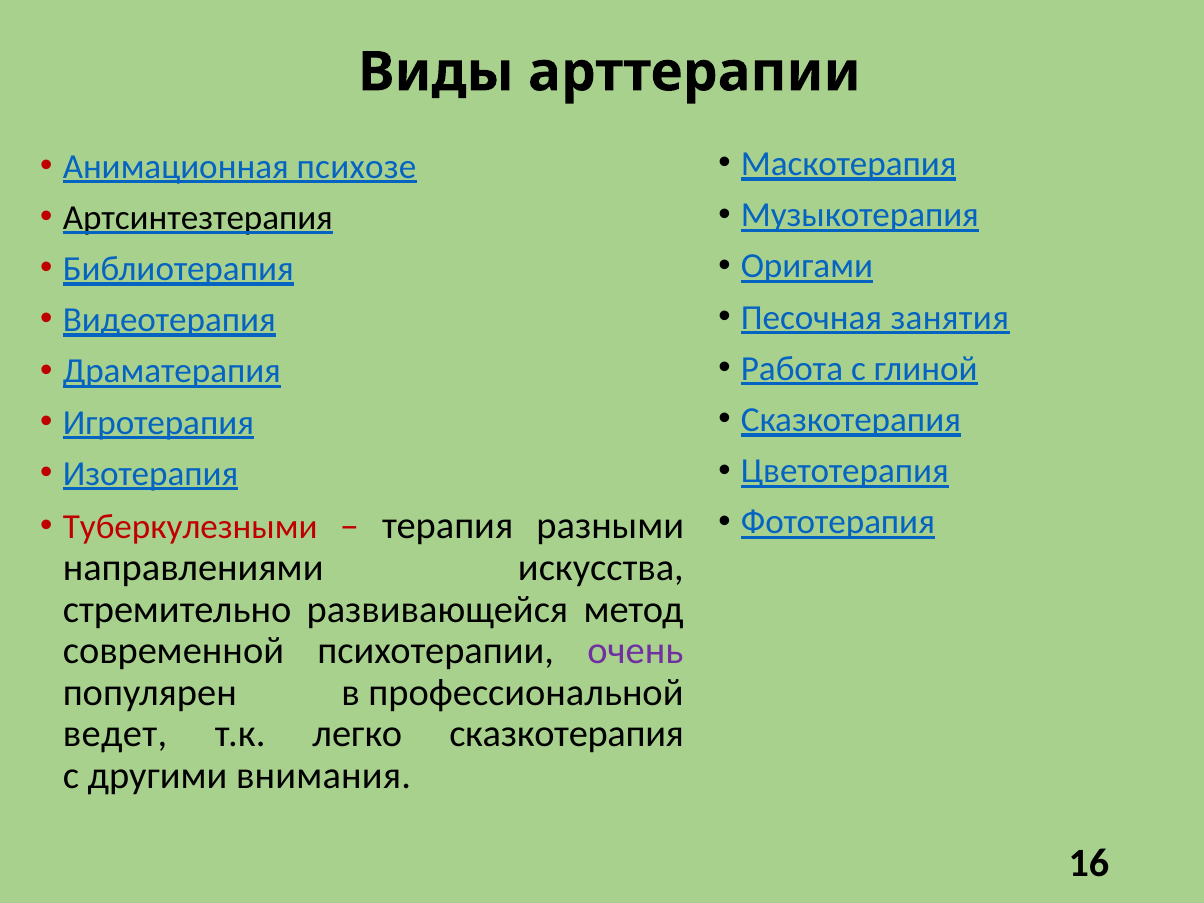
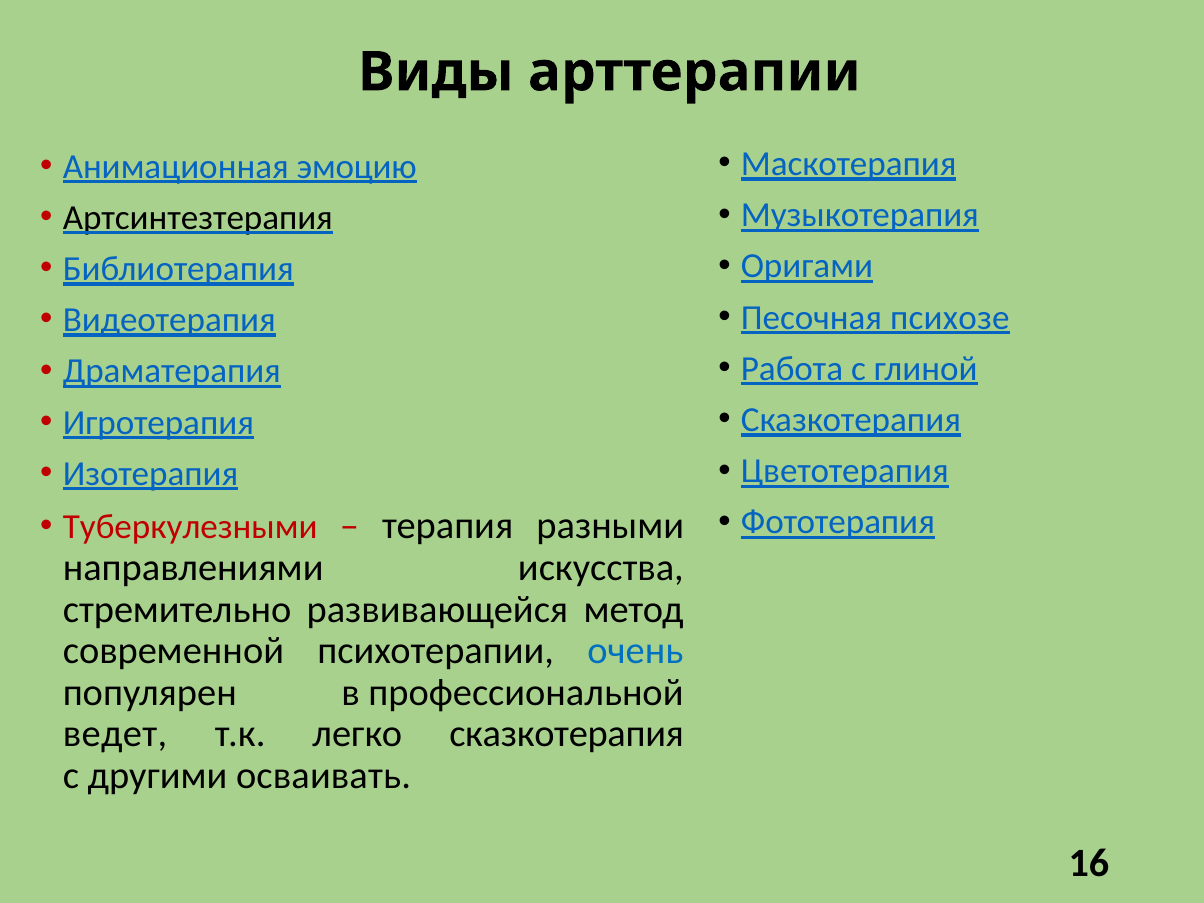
психозе: психозе -> эмоцию
занятия: занятия -> психозе
очень colour: purple -> blue
внимания: внимания -> осваивать
